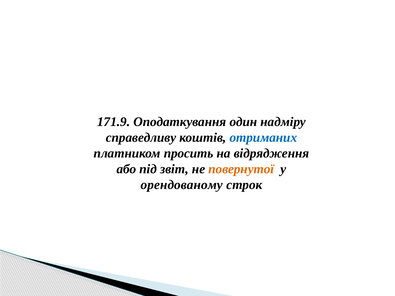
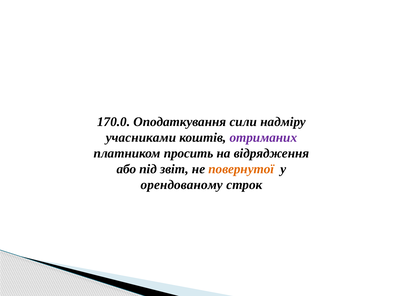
171.9: 171.9 -> 170.0
один: один -> сили
справедливу: справедливу -> учасниками
отриманих colour: blue -> purple
